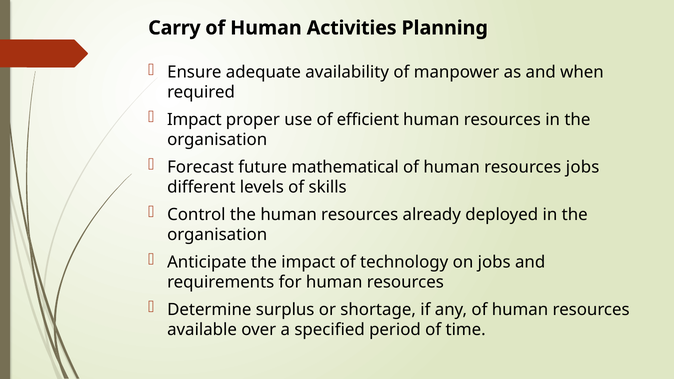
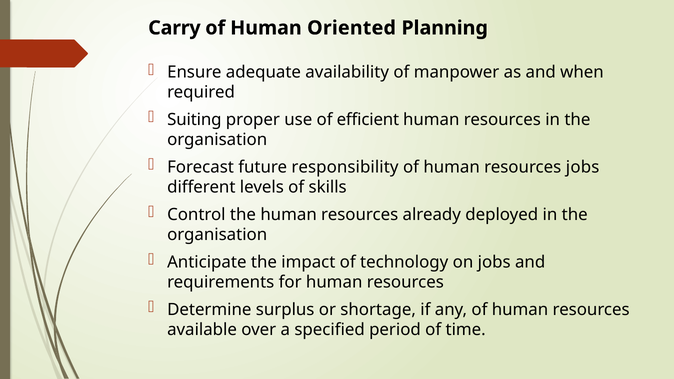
Activities: Activities -> Oriented
Impact at (194, 120): Impact -> Suiting
mathematical: mathematical -> responsibility
